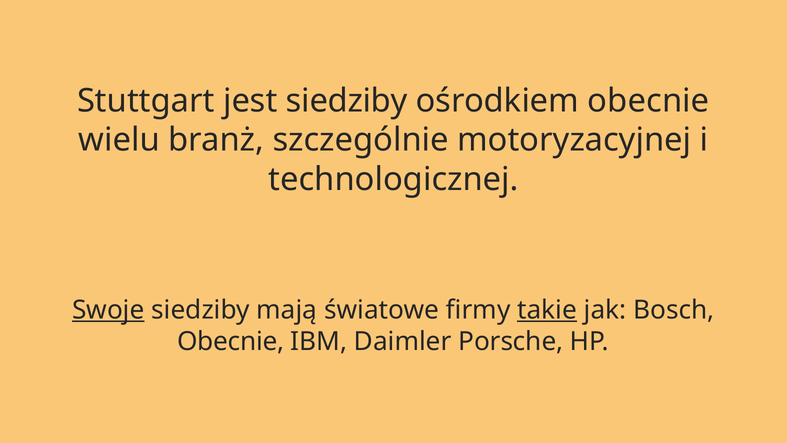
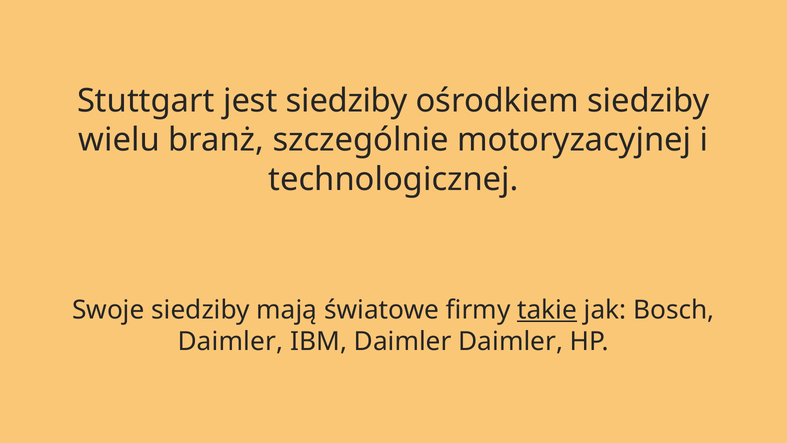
ośrodkiem obecnie: obecnie -> siedziby
Swoje underline: present -> none
Obecnie at (231, 341): Obecnie -> Daimler
Daimler Porsche: Porsche -> Daimler
